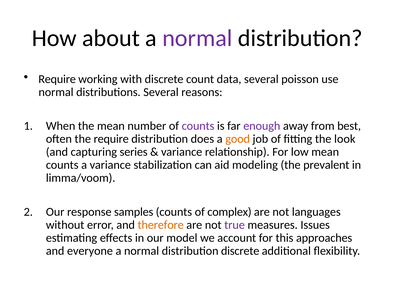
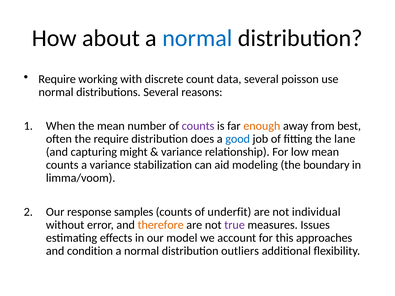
normal at (197, 38) colour: purple -> blue
enough colour: purple -> orange
good colour: orange -> blue
look: look -> lane
series: series -> might
prevalent: prevalent -> boundary
complex: complex -> underfit
languages: languages -> individual
everyone: everyone -> condition
distribution discrete: discrete -> outliers
